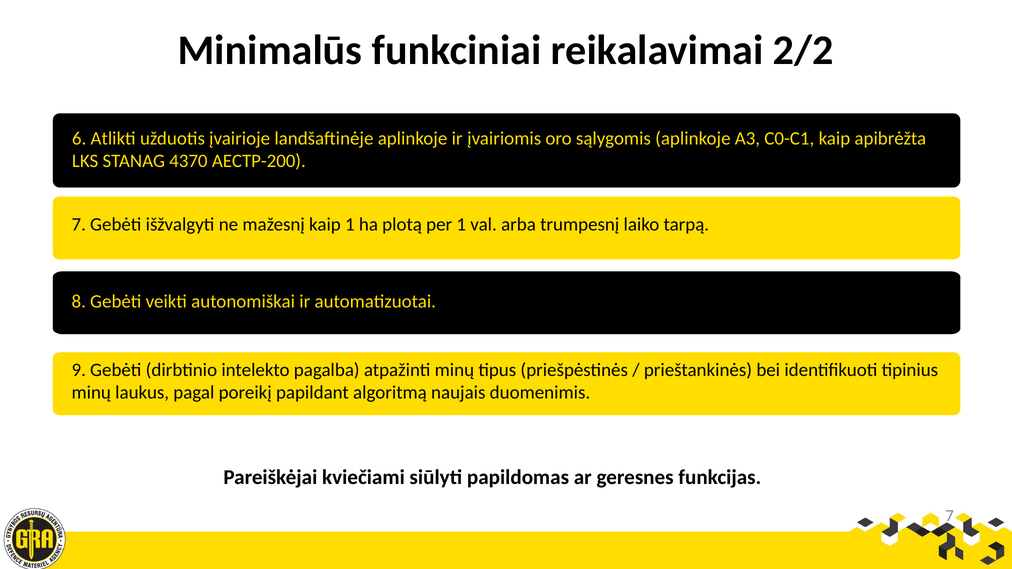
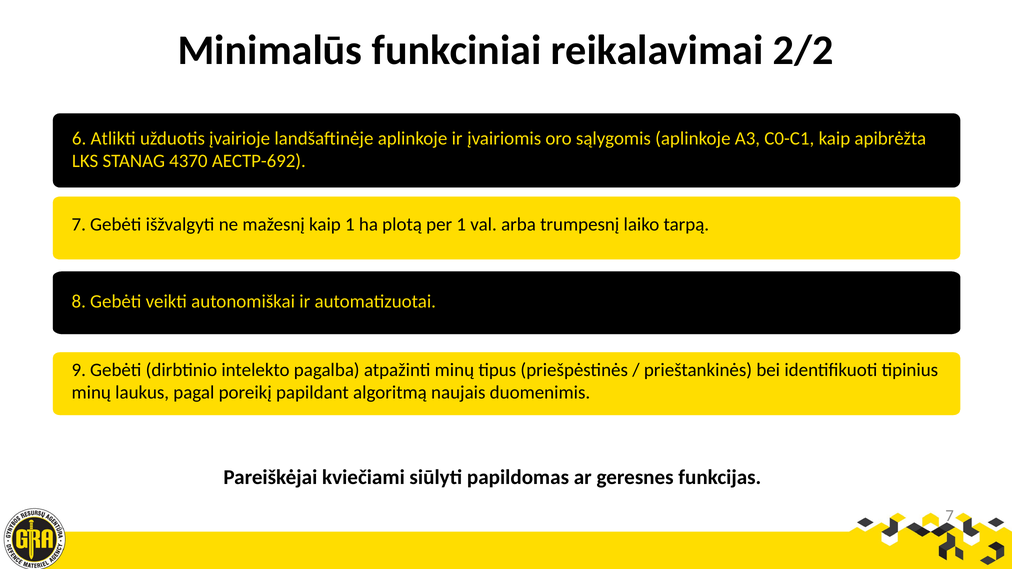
AECTP-200: AECTP-200 -> AECTP-692
